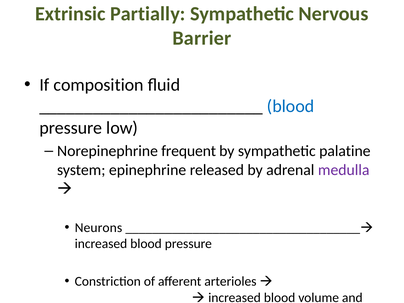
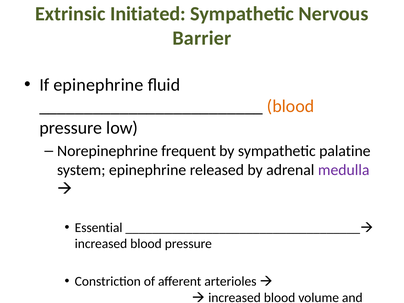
Partially: Partially -> Initiated
If composition: composition -> epinephrine
blood at (291, 106) colour: blue -> orange
Neurons: Neurons -> Essential
